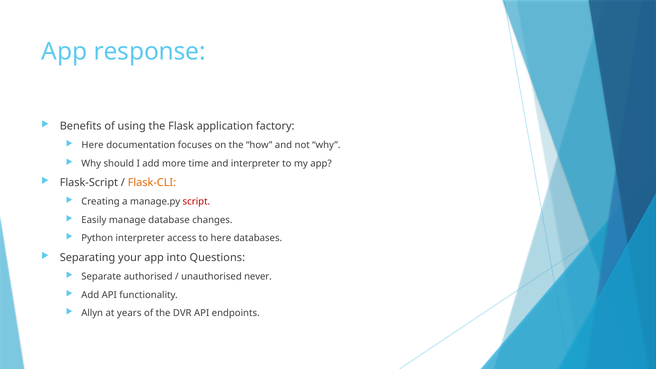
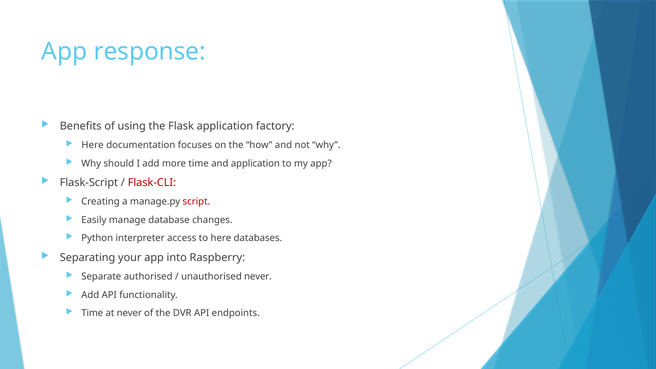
and interpreter: interpreter -> application
Flask-CLI colour: orange -> red
Questions: Questions -> Raspberry
Allyn at (92, 313): Allyn -> Time
at years: years -> never
